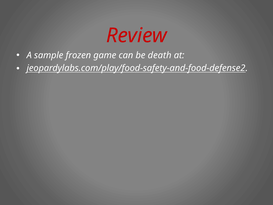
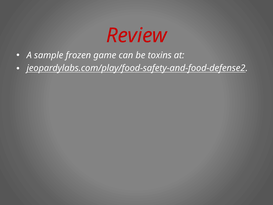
death: death -> toxins
